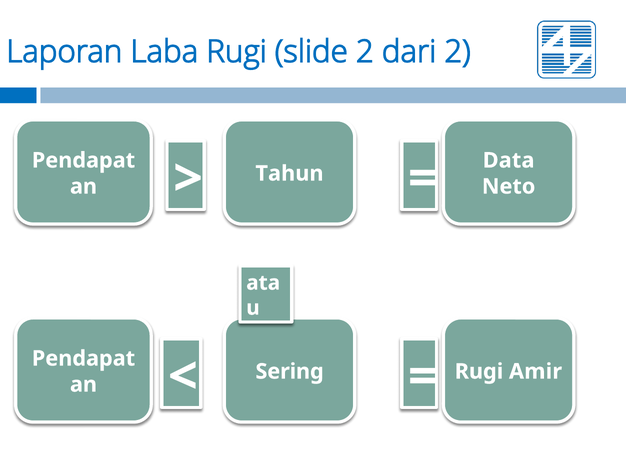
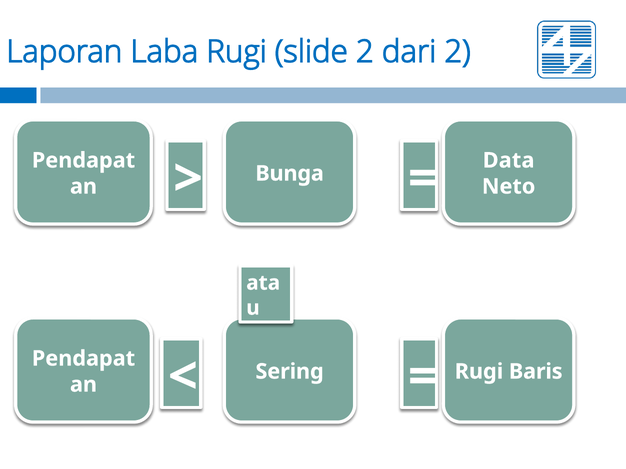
Tahun: Tahun -> Bunga
Amir: Amir -> Baris
